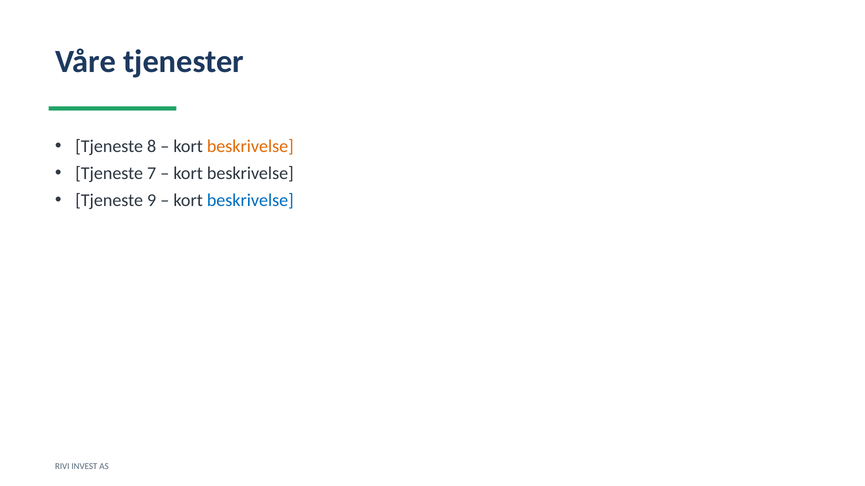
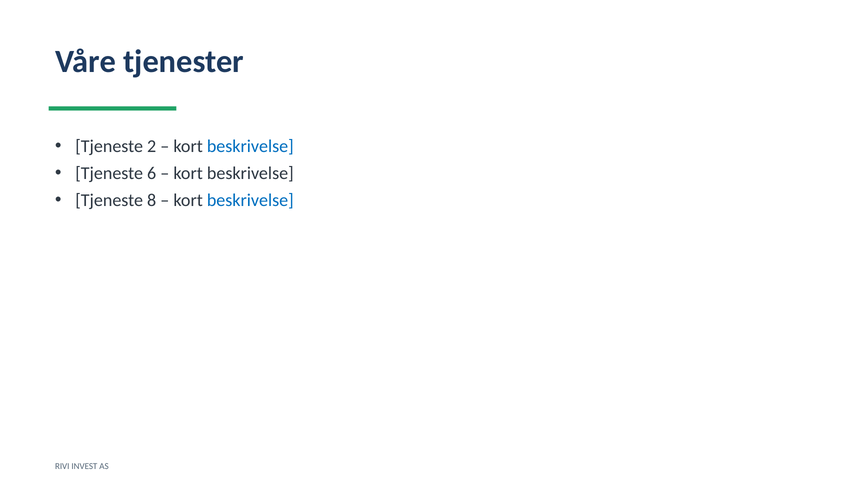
8: 8 -> 2
beskrivelse at (250, 147) colour: orange -> blue
7: 7 -> 6
9: 9 -> 8
